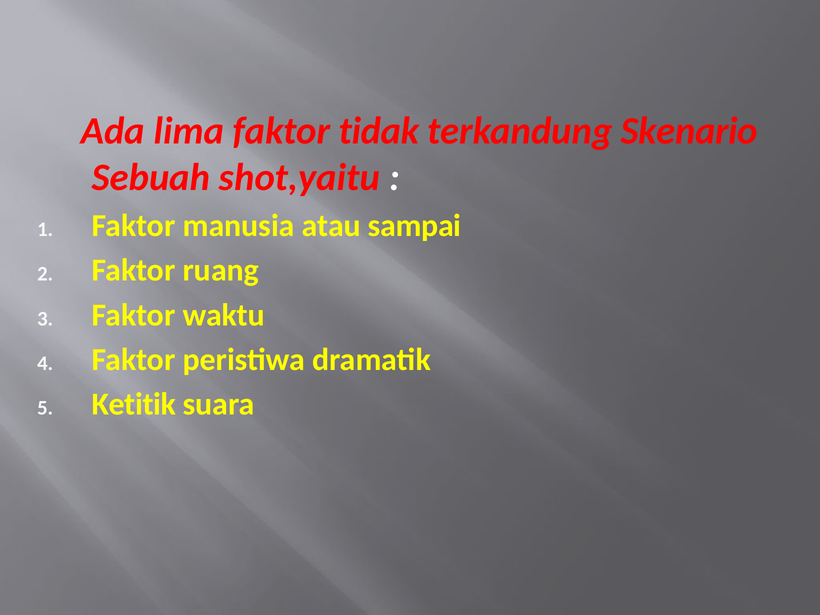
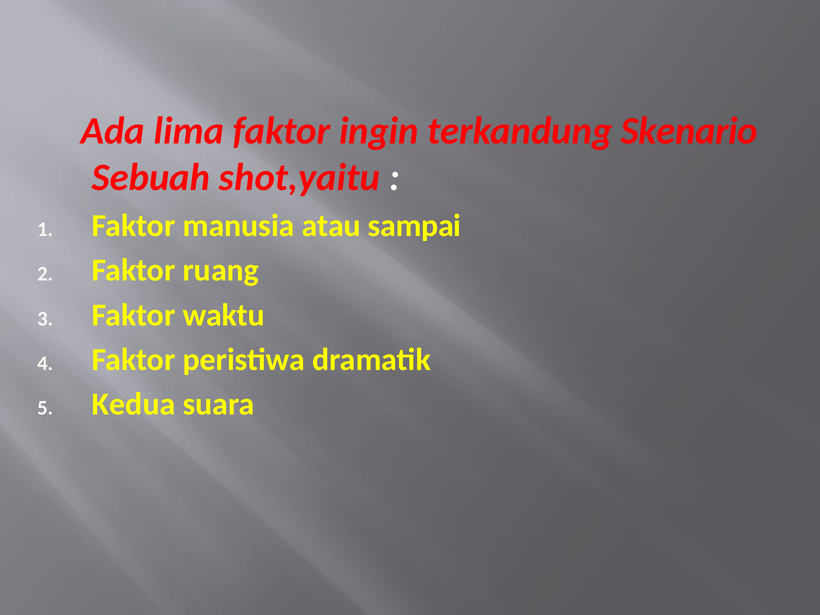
tidak: tidak -> ingin
Ketitik: Ketitik -> Kedua
